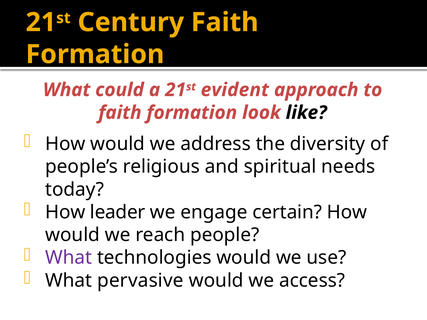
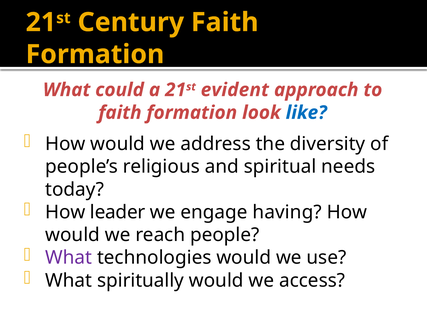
like colour: black -> blue
certain: certain -> having
pervasive: pervasive -> spiritually
